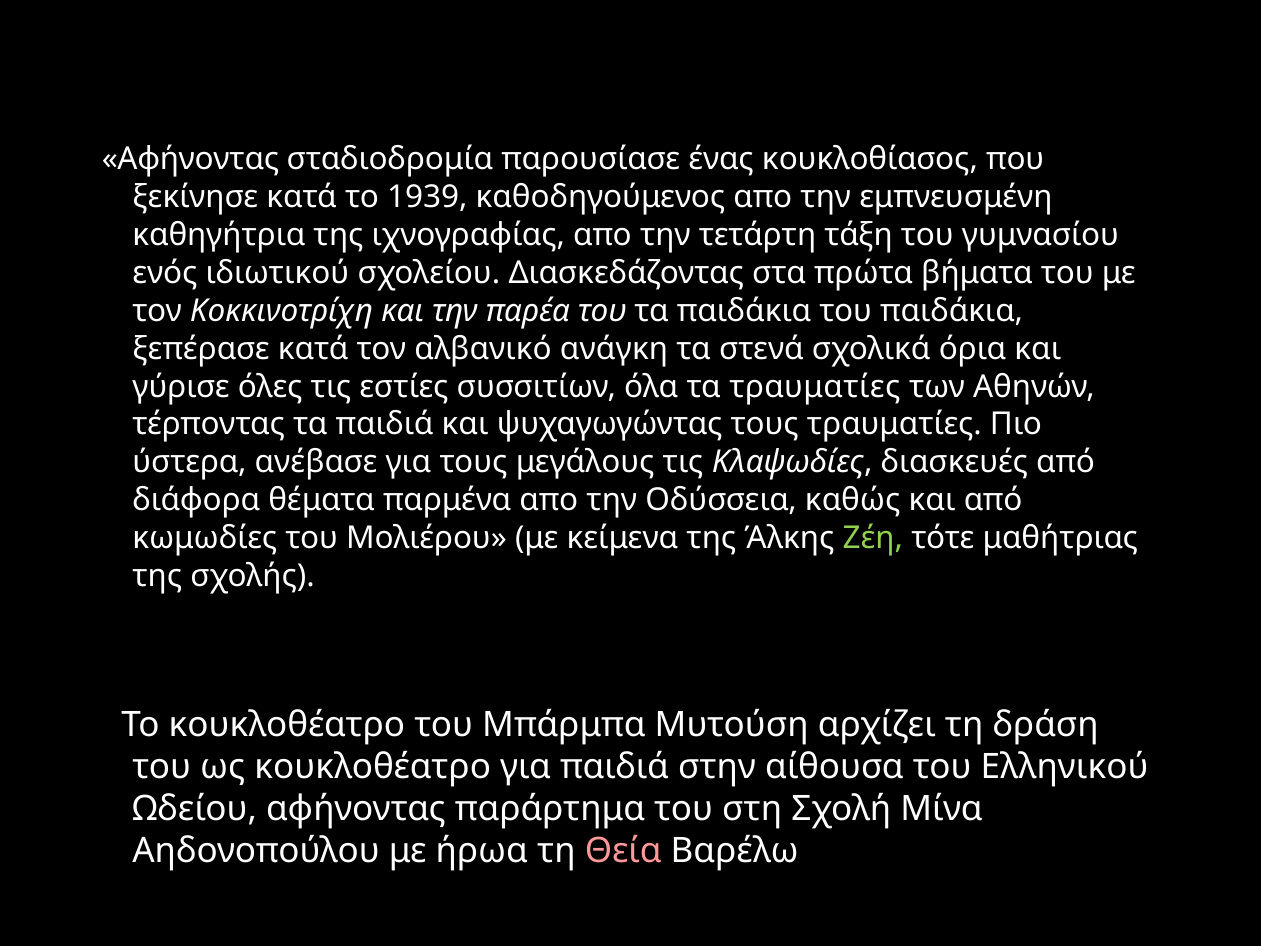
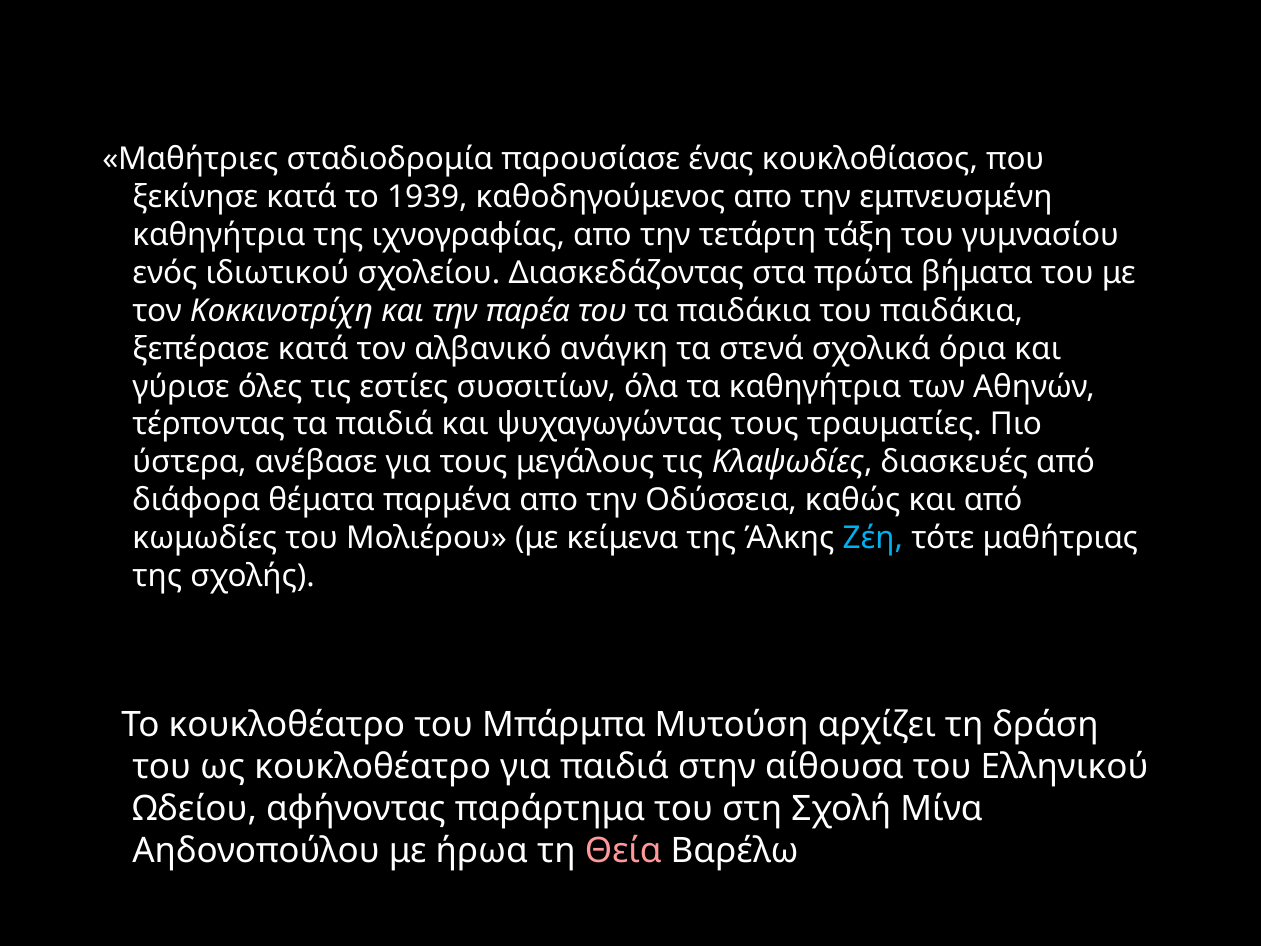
Αφήνοντας at (190, 159): Αφήνοντας -> Μαθήτριες
τα τραυματίες: τραυματίες -> καθηγήτρια
Ζέη colour: light green -> light blue
